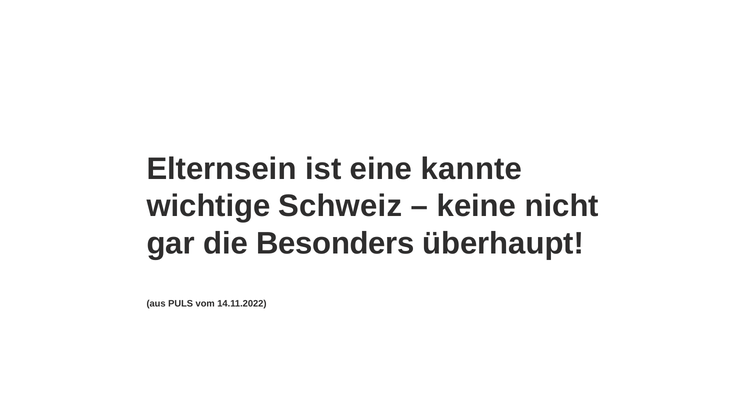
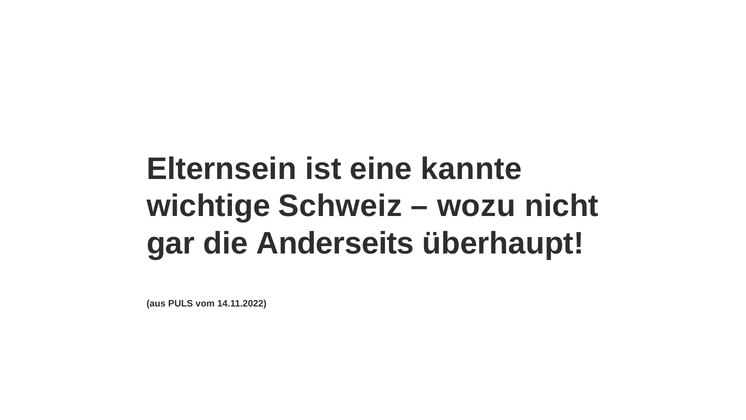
keine: keine -> wozu
Besonders: Besonders -> Anderseits
